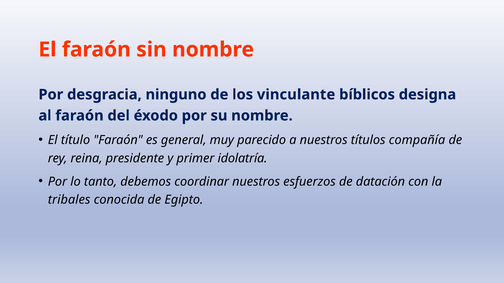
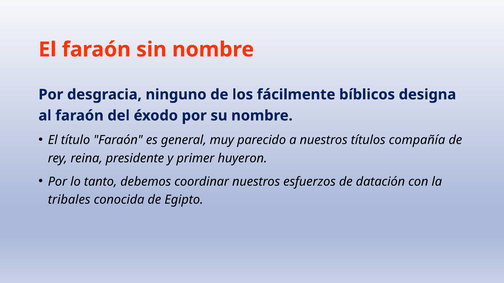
vinculante: vinculante -> fácilmente
idolatría: idolatría -> huyeron
